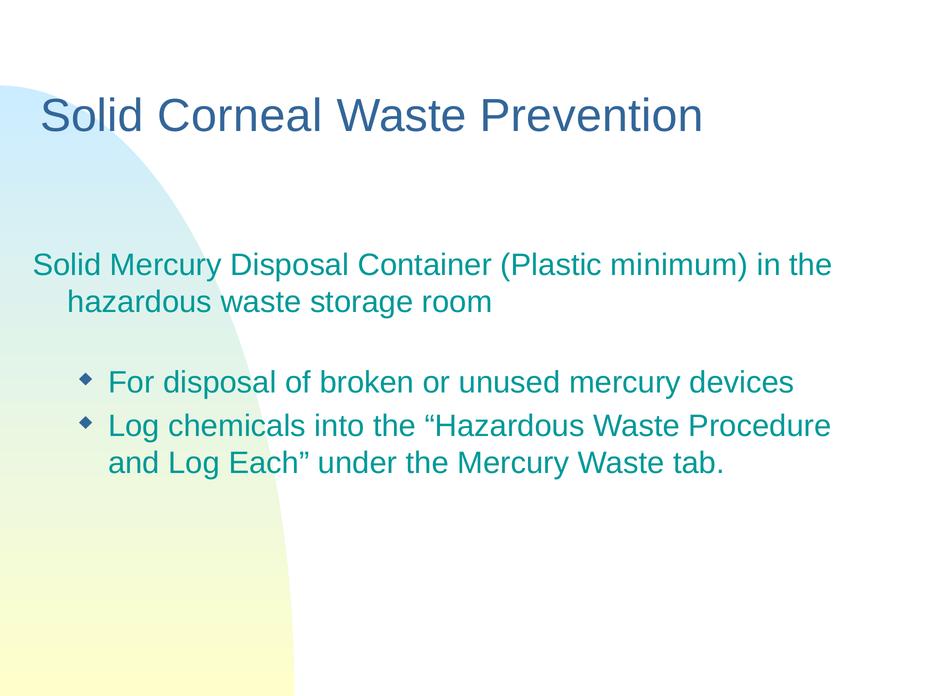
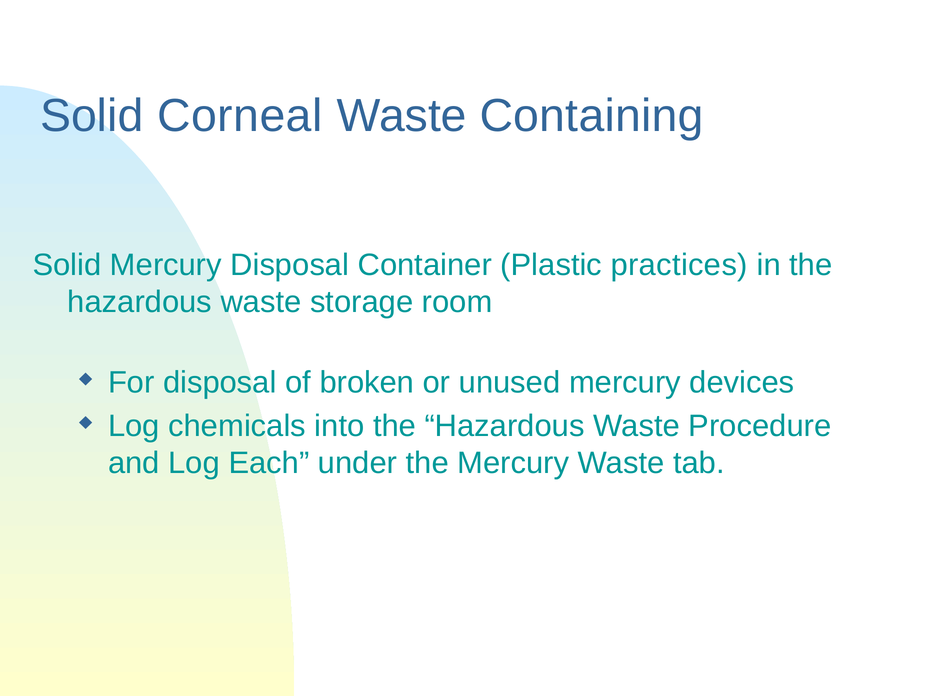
Prevention: Prevention -> Containing
minimum: minimum -> practices
